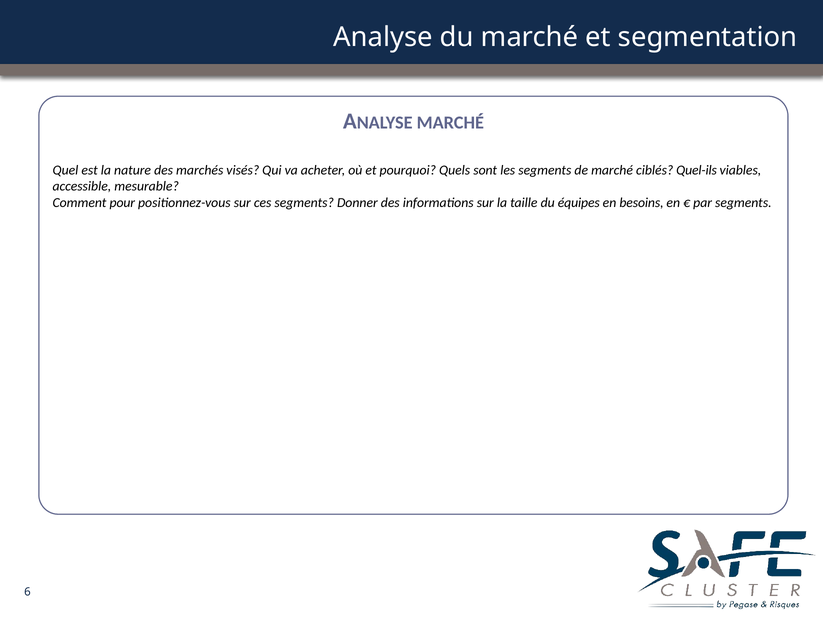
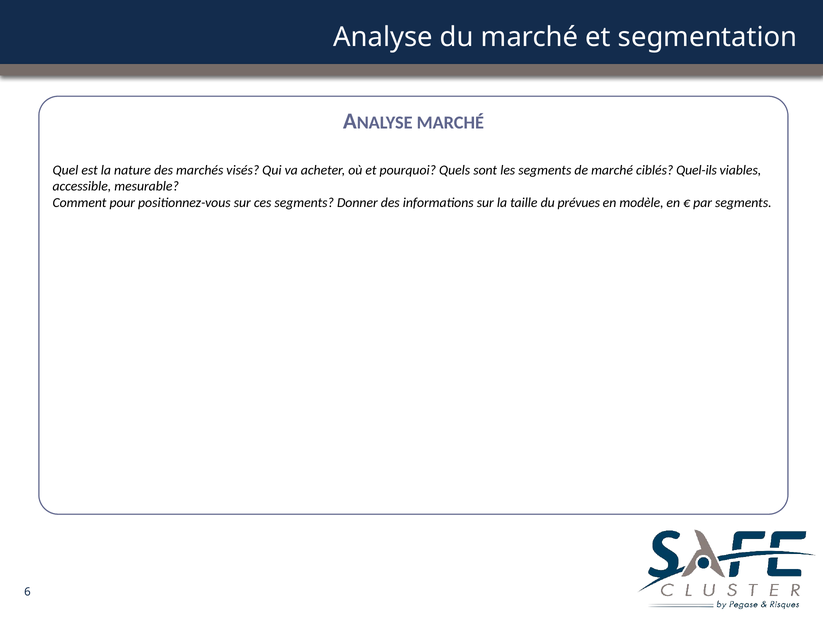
équipes: équipes -> prévues
besoins: besoins -> modèle
